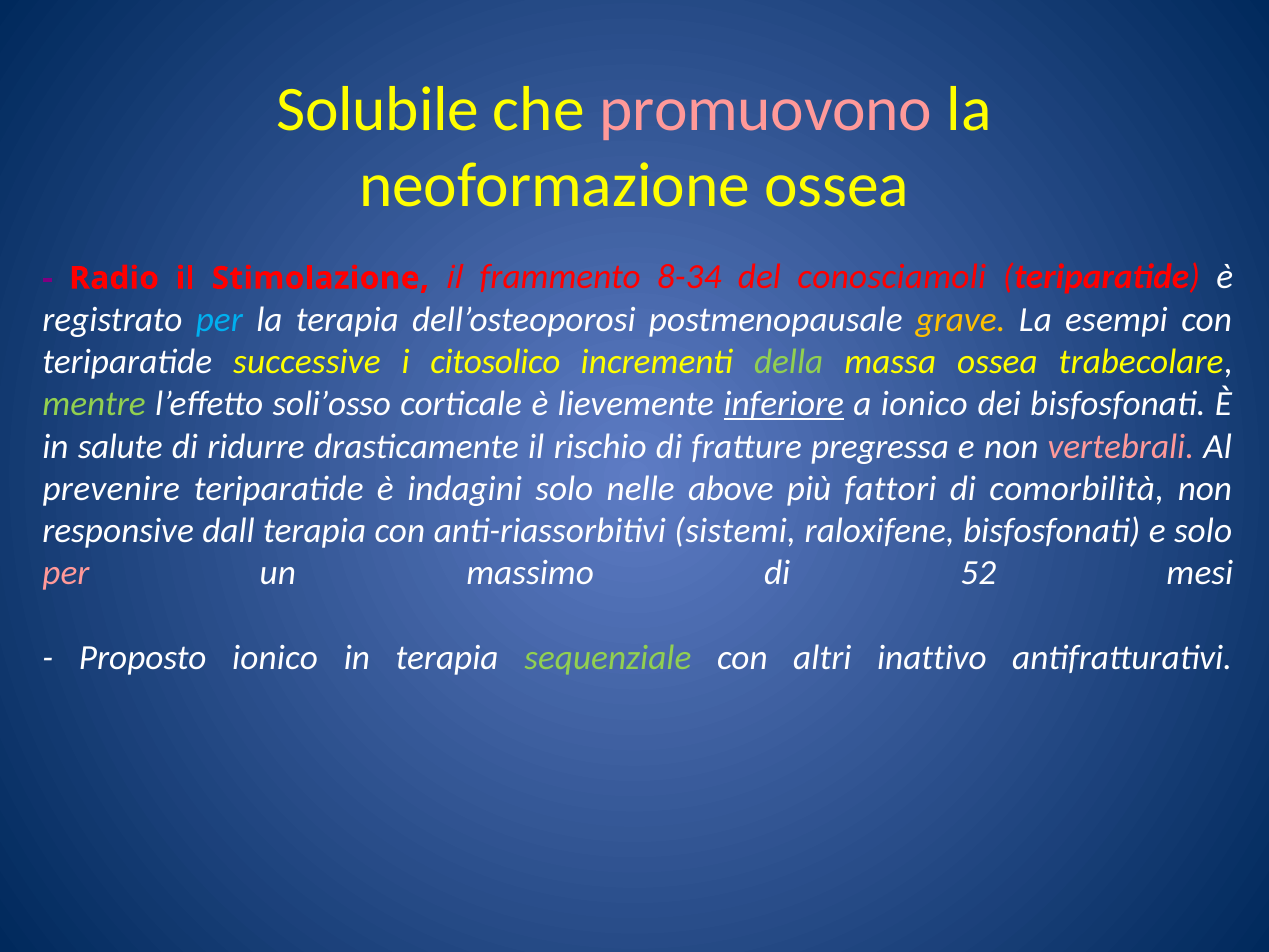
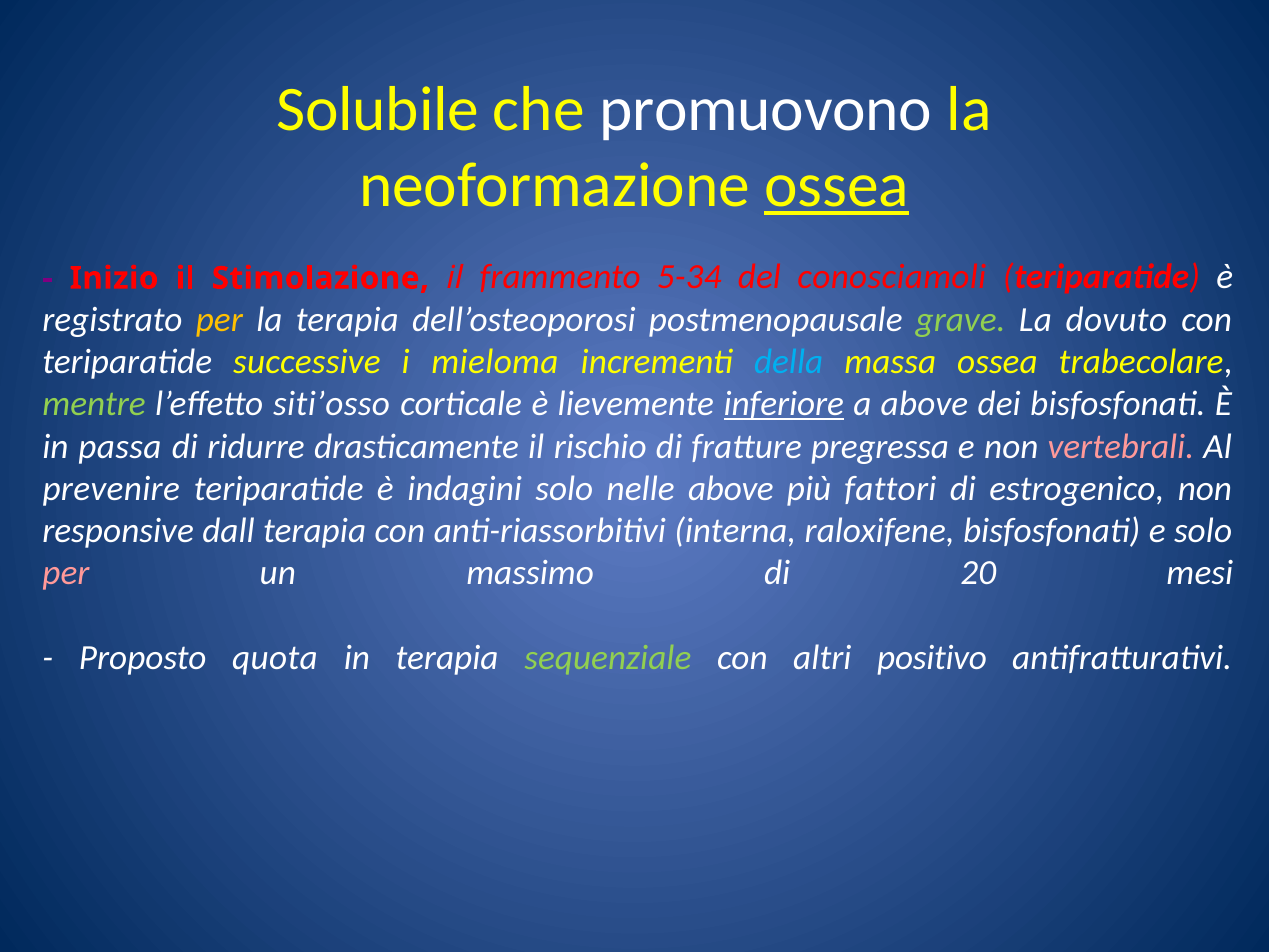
promuovono colour: pink -> white
ossea at (837, 186) underline: none -> present
Radio: Radio -> Inizio
8-34: 8-34 -> 5-34
per at (219, 319) colour: light blue -> yellow
grave colour: yellow -> light green
esempi: esempi -> dovuto
citosolico: citosolico -> mieloma
della colour: light green -> light blue
soli’osso: soli’osso -> siti’osso
a ionico: ionico -> above
salute: salute -> passa
comorbilità: comorbilità -> estrogenico
sistemi: sistemi -> interna
52: 52 -> 20
Proposto ionico: ionico -> quota
inattivo: inattivo -> positivo
